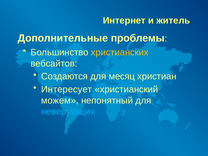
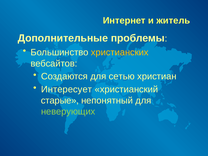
месяц: месяц -> сетью
можем: можем -> старые
неверующих colour: light blue -> light green
